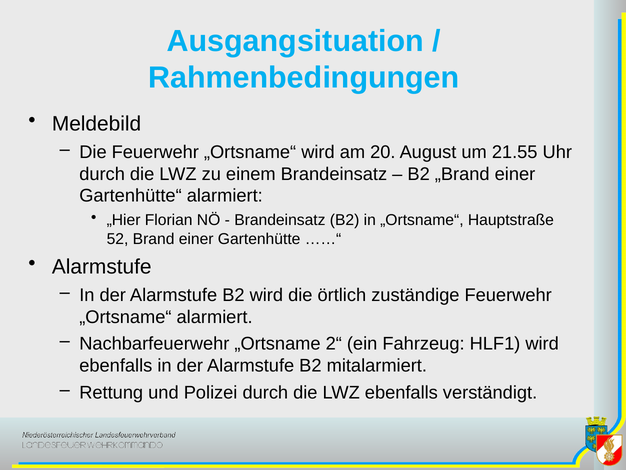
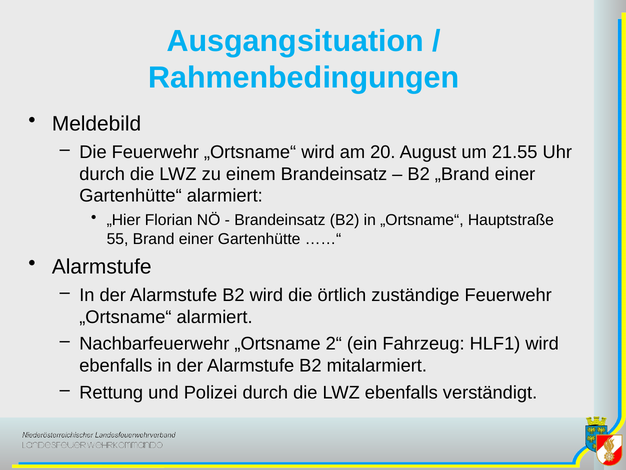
52: 52 -> 55
